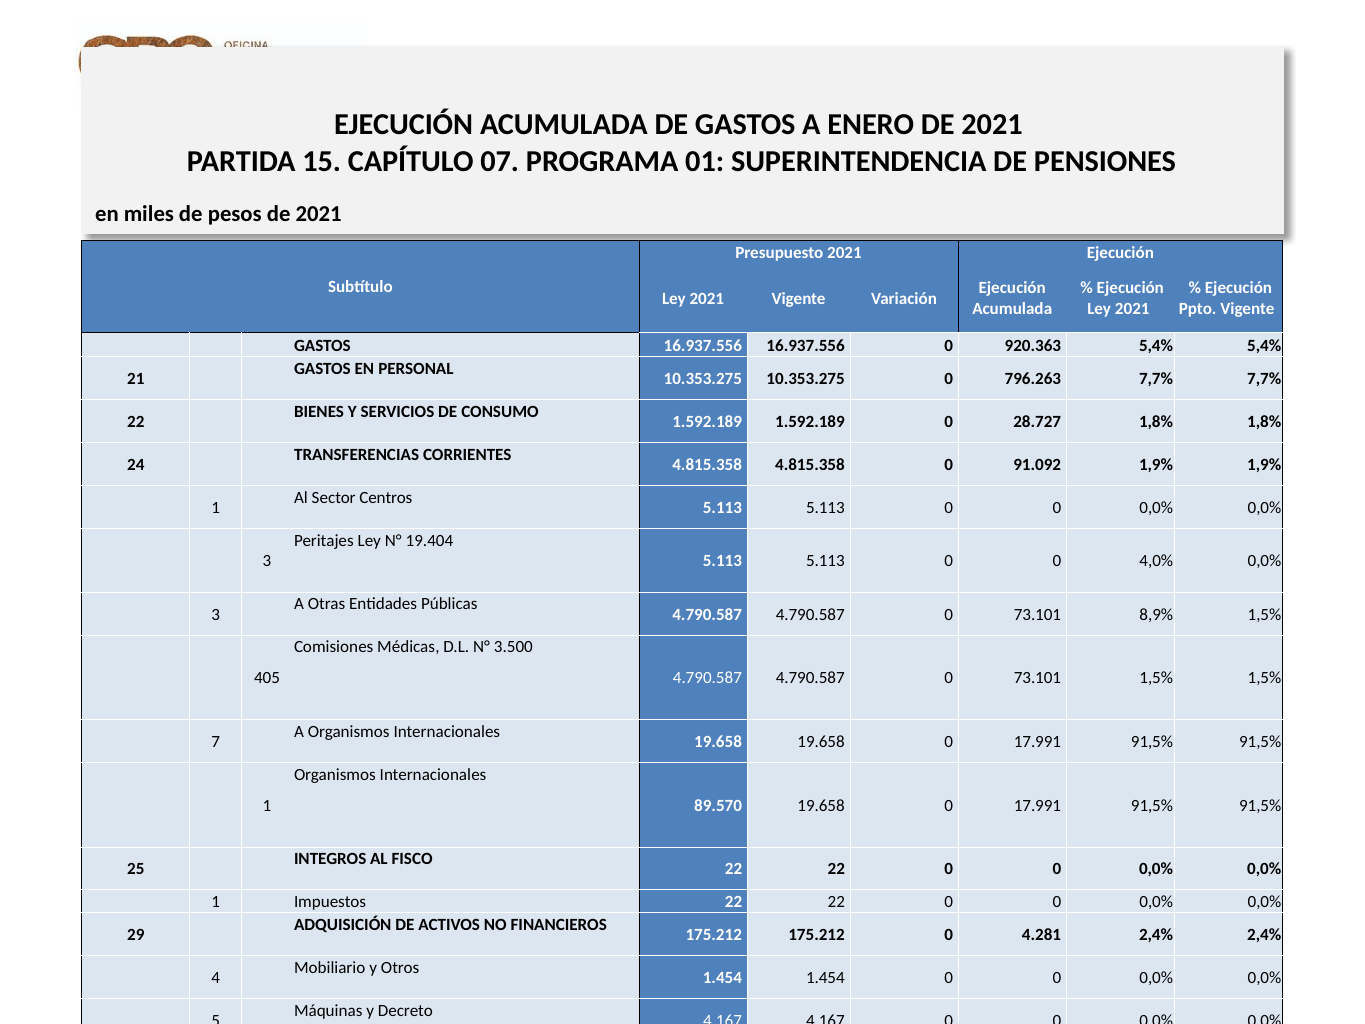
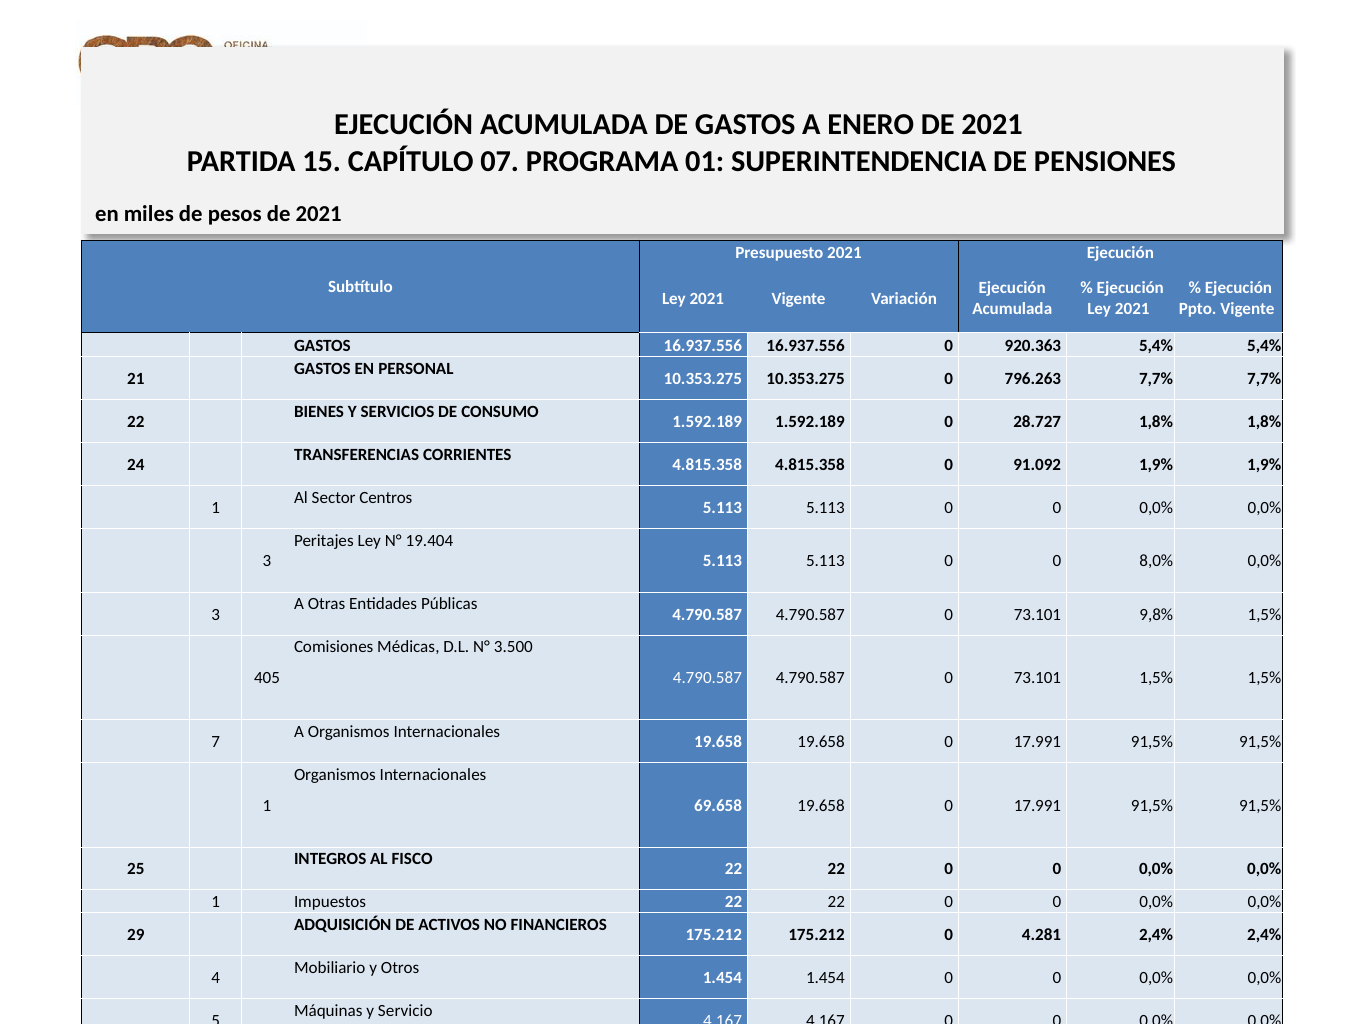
4,0%: 4,0% -> 8,0%
8,9%: 8,9% -> 9,8%
89.570: 89.570 -> 69.658
y Decreto: Decreto -> Servicio
